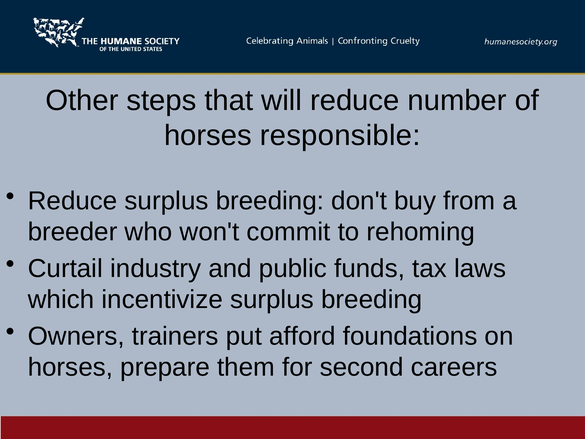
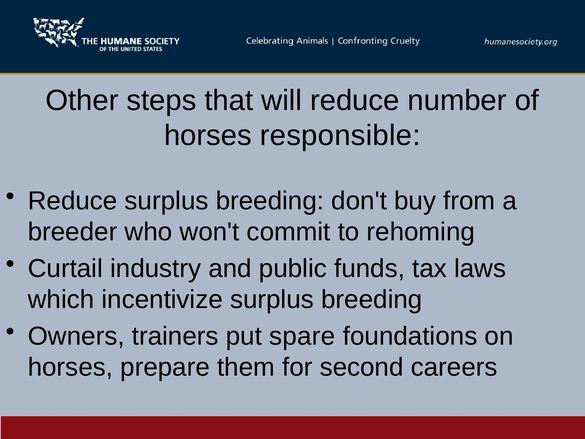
afford: afford -> spare
